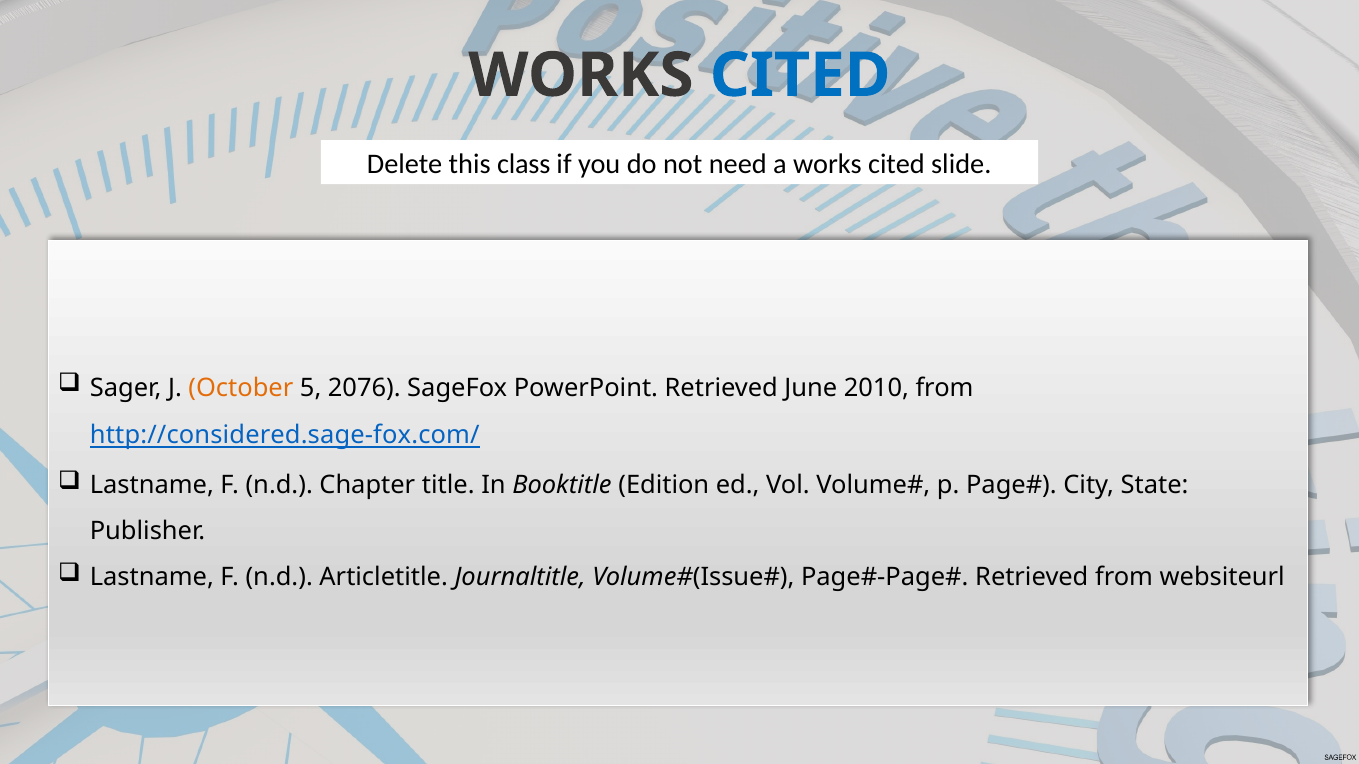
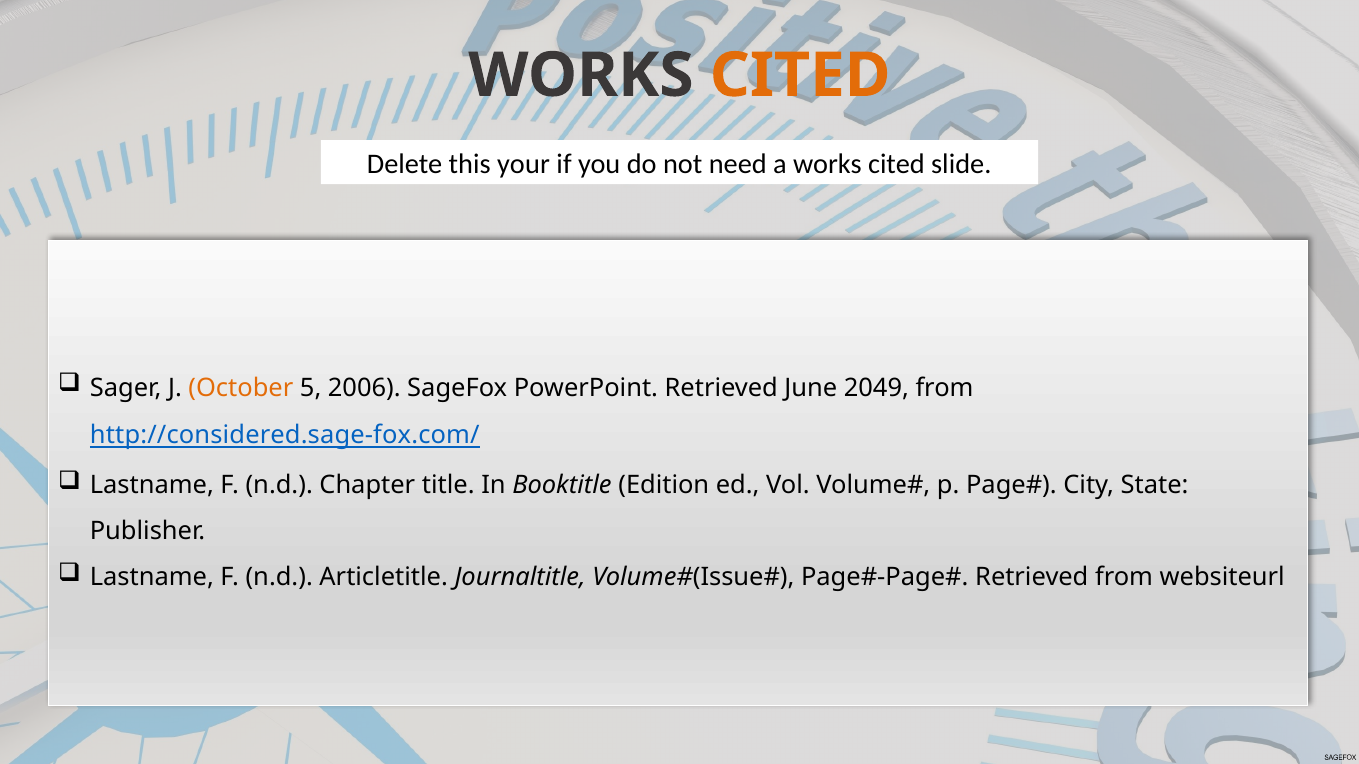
CITED at (800, 75) colour: blue -> orange
class: class -> your
2076: 2076 -> 2006
2010: 2010 -> 2049
